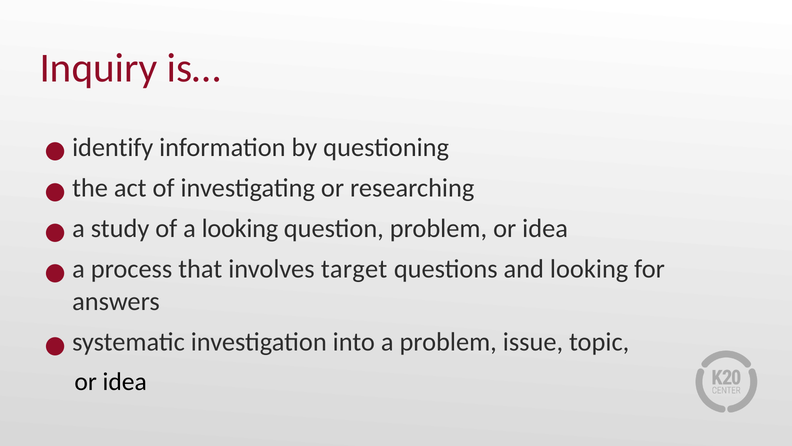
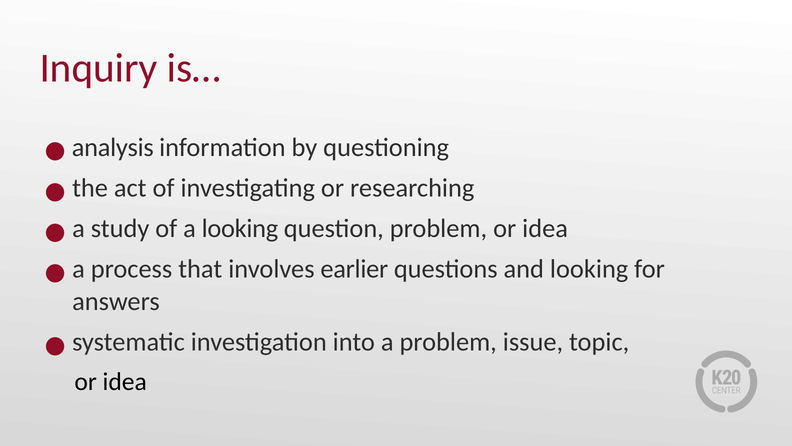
identify: identify -> analysis
target: target -> earlier
